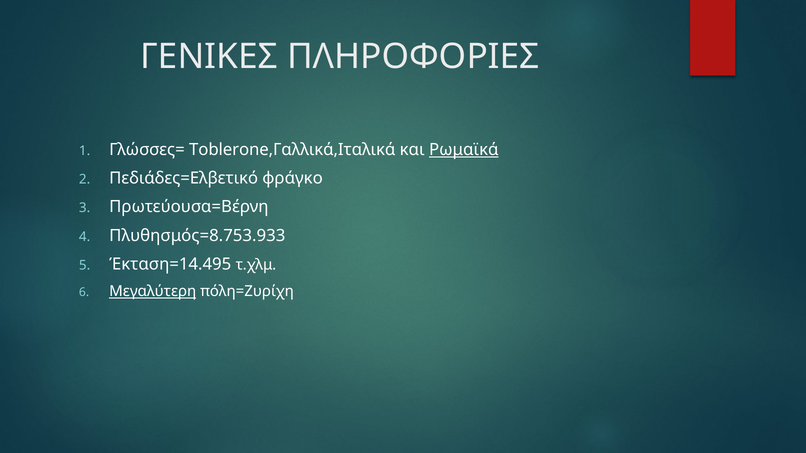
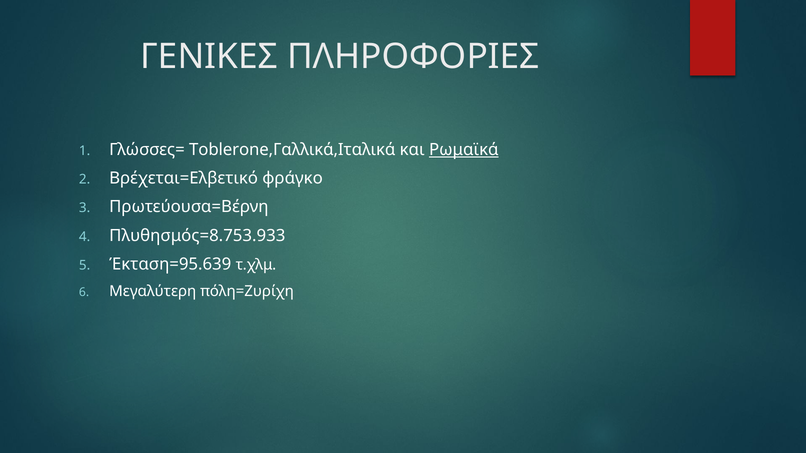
Πεδιάδες=Ελβετικό: Πεδιάδες=Ελβετικό -> Βρέχεται=Ελβετικό
Έκταση=14.495: Έκταση=14.495 -> Έκταση=95.639
Μεγαλύτερη underline: present -> none
